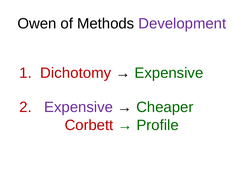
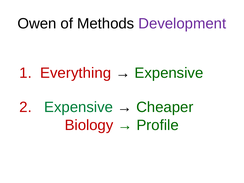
Dichotomy: Dichotomy -> Everything
Expensive at (79, 107) colour: purple -> green
Corbett: Corbett -> Biology
